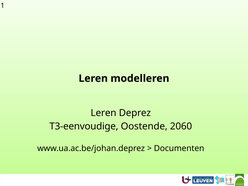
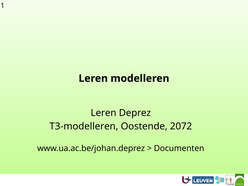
T3-eenvoudige: T3-eenvoudige -> T3-modelleren
2060: 2060 -> 2072
